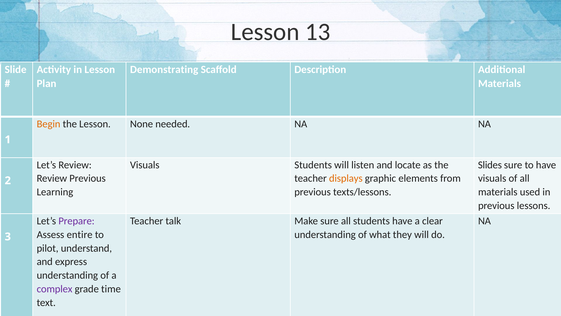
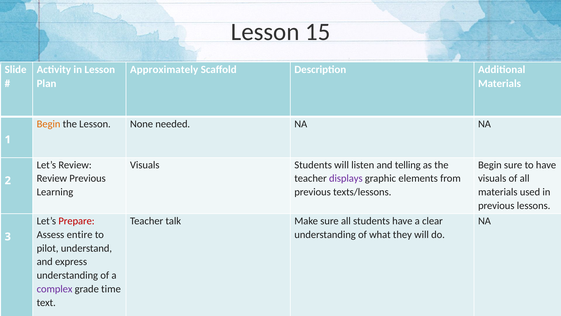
13: 13 -> 15
Demonstrating: Demonstrating -> Approximately
locate: locate -> telling
Slides at (490, 165): Slides -> Begin
displays colour: orange -> purple
Prepare colour: purple -> red
